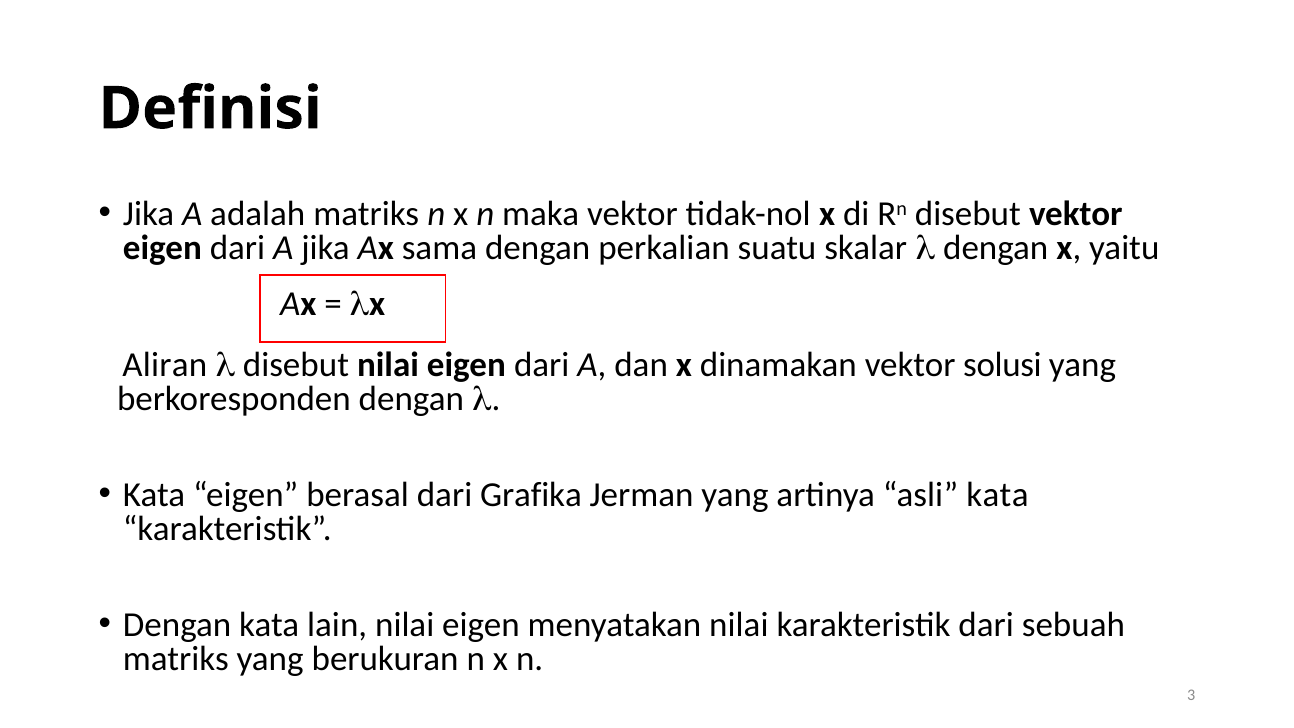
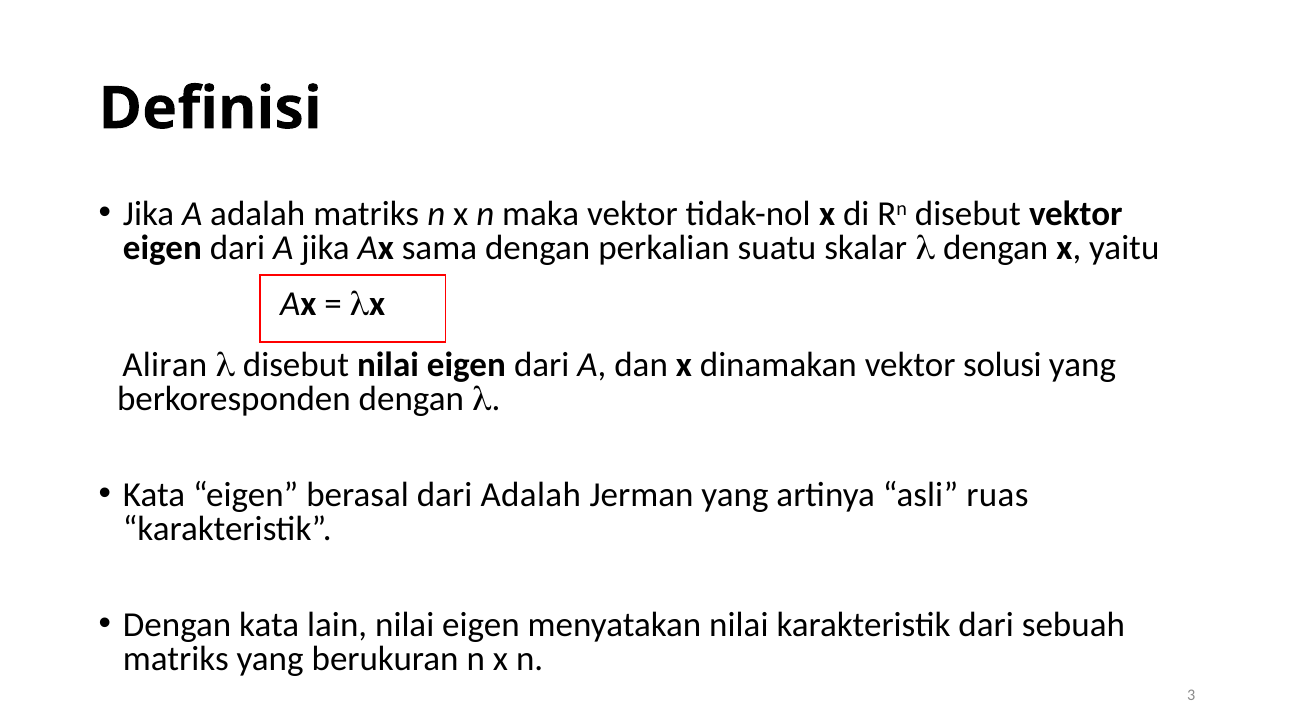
dari Grafika: Grafika -> Adalah
asli kata: kata -> ruas
